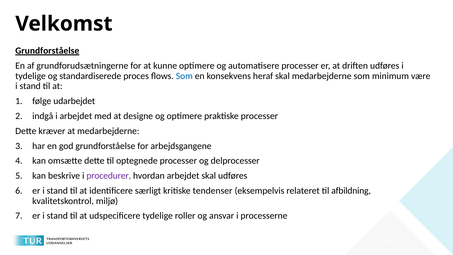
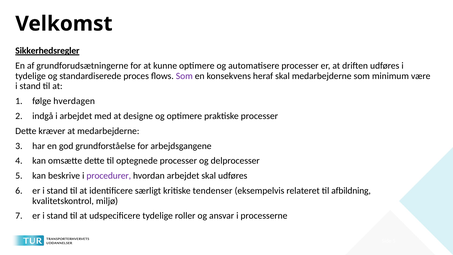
Grundforståelse at (47, 51): Grundforståelse -> Sikkerhedsregler
Som at (184, 76) colour: blue -> purple
udarbejdet: udarbejdet -> hverdagen
